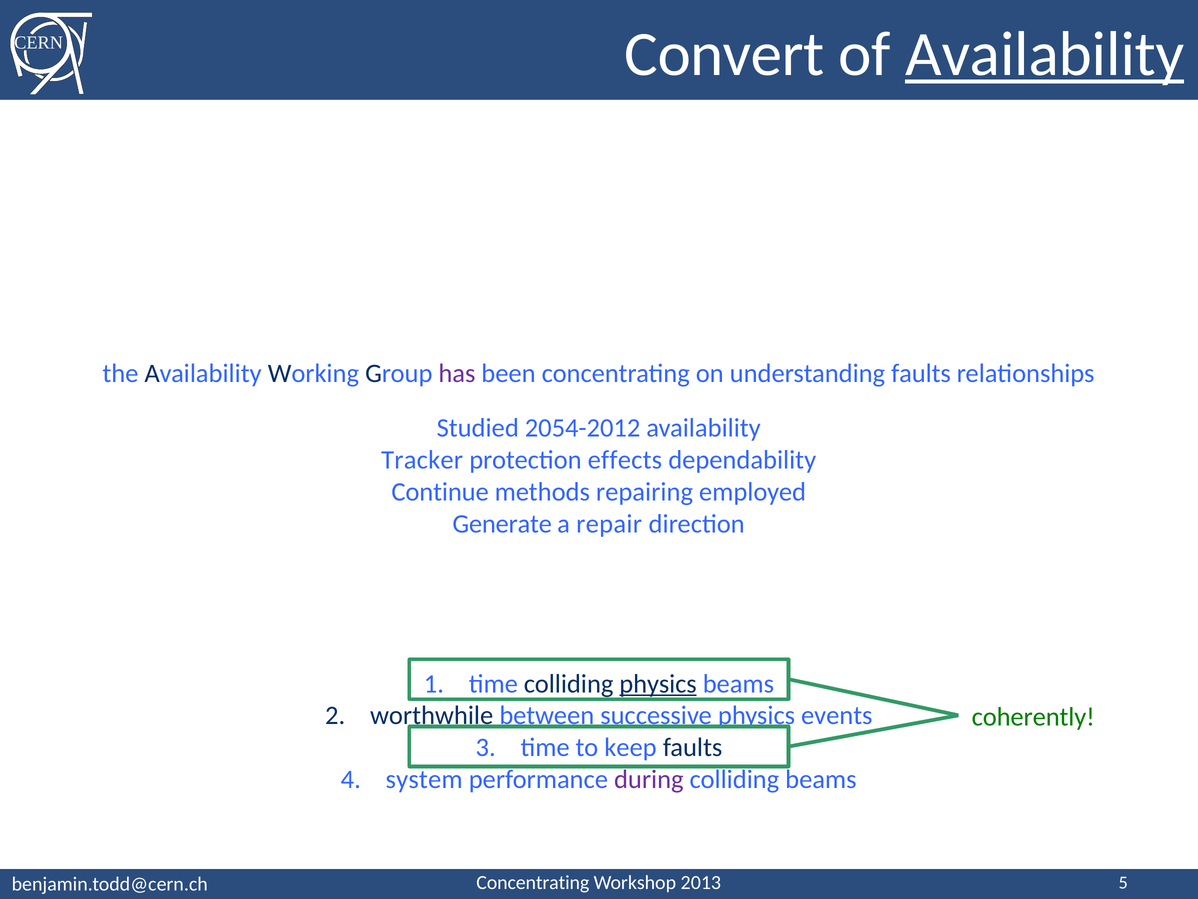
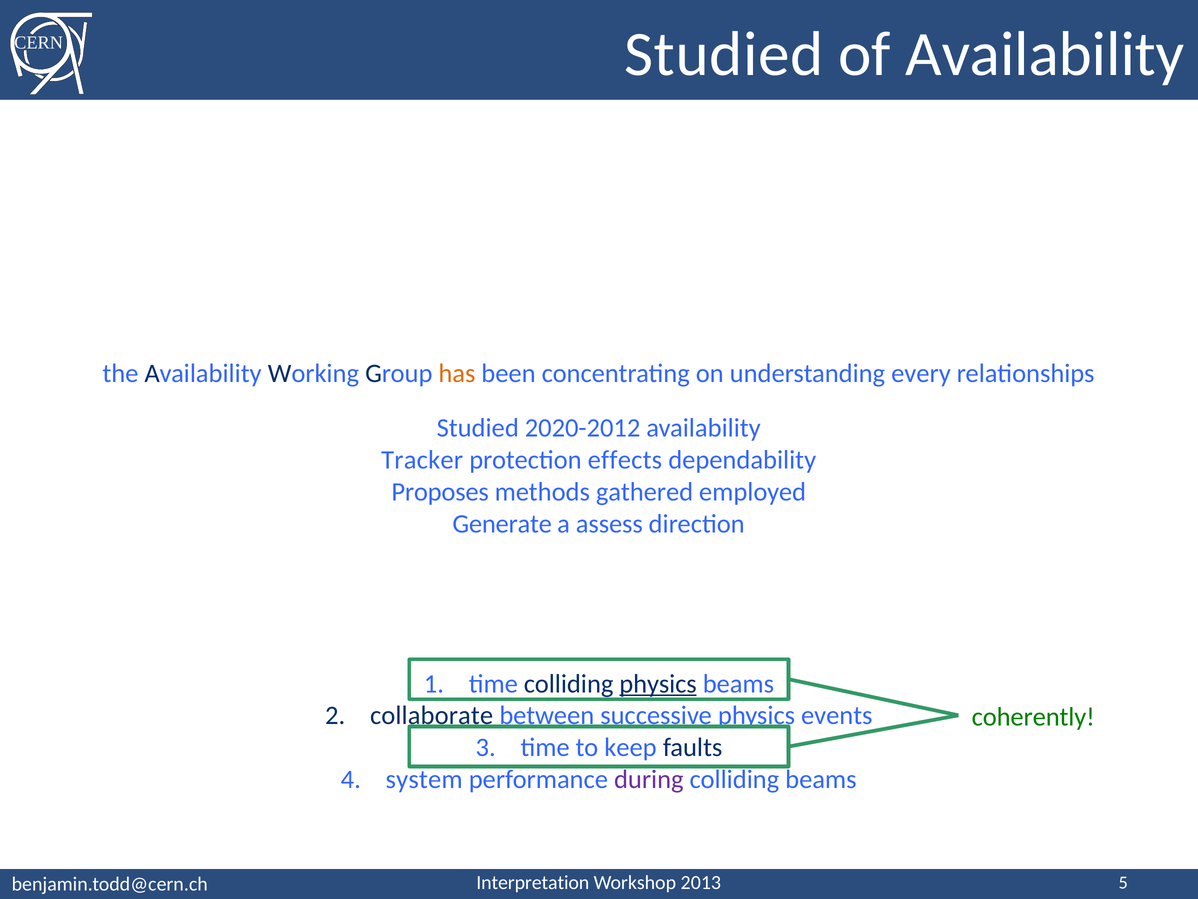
Convert at (724, 54): Convert -> Studied
Availability at (1045, 54) underline: present -> none
has colour: purple -> orange
understanding faults: faults -> every
2054-2012: 2054-2012 -> 2020-2012
Continue: Continue -> Proposes
repairing: repairing -> gathered
repair: repair -> assess
worthwhile: worthwhile -> collaborate
Concentrating at (533, 882): Concentrating -> Interpretation
